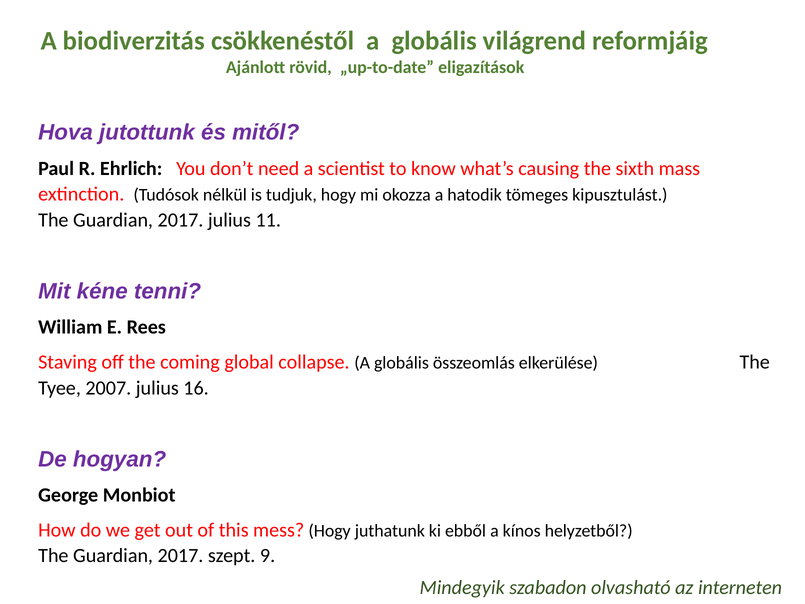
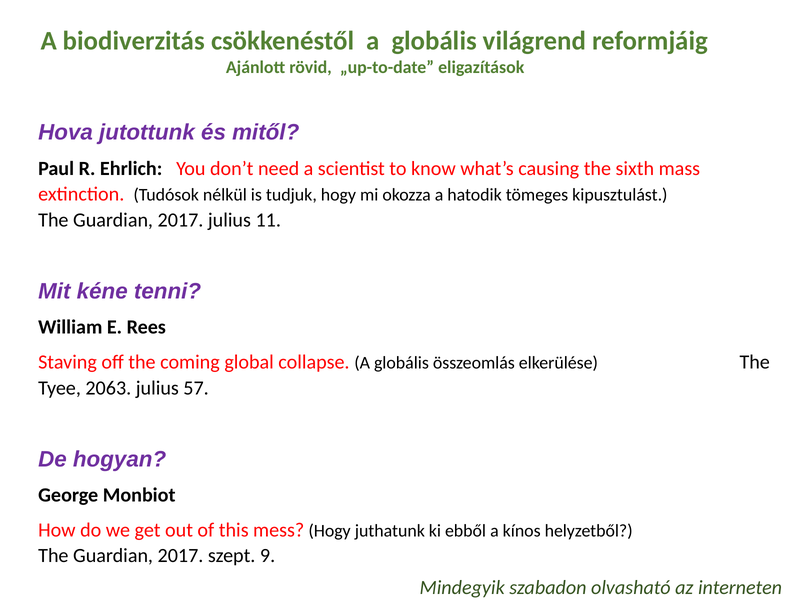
2007: 2007 -> 2063
16: 16 -> 57
